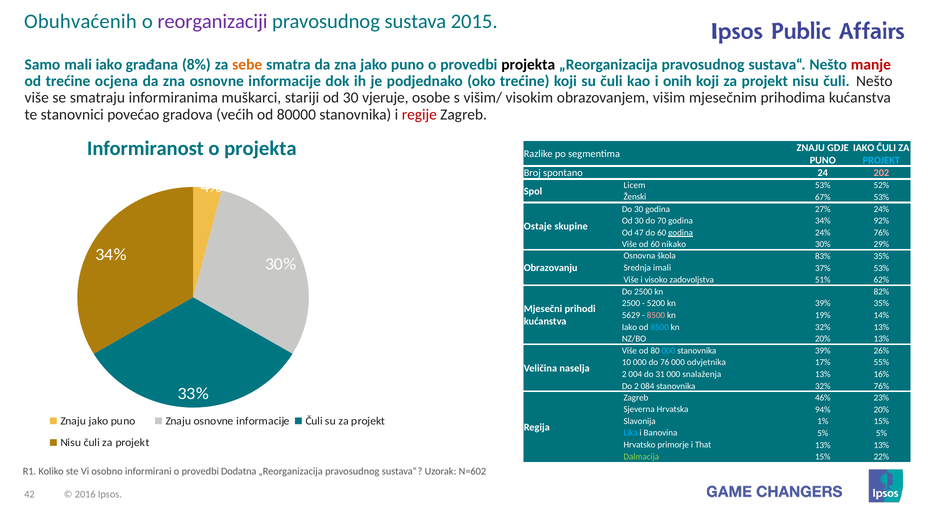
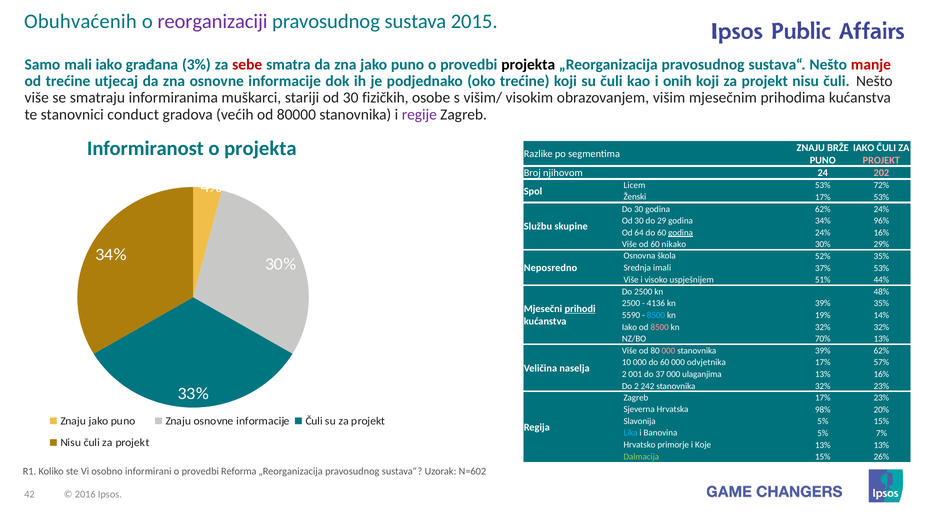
8%: 8% -> 3%
sebe colour: orange -> red
ocjena: ocjena -> utjecaj
vjeruje: vjeruje -> fizičkih
povećao: povećao -> conduct
regije colour: red -> purple
GDJE: GDJE -> BRŽE
PROJEKT at (881, 160) colour: light blue -> pink
spontano: spontano -> njihovom
52%: 52% -> 72%
Ženski 67%: 67% -> 17%
godina 27%: 27% -> 62%
70: 70 -> 29
92%: 92% -> 96%
Ostaje: Ostaje -> Službu
47: 47 -> 64
24% 76%: 76% -> 16%
83%: 83% -> 52%
Obrazovanju: Obrazovanju -> Neposredno
zadovoljstva: zadovoljstva -> uspješnijem
62%: 62% -> 44%
82%: 82% -> 48%
5200: 5200 -> 4136
prihodi underline: none -> present
5629: 5629 -> 5590
8500 at (656, 315) colour: pink -> light blue
8500 at (660, 327) colour: light blue -> pink
32% 13%: 13% -> 32%
NZ/BO 20%: 20% -> 70%
000 at (668, 351) colour: light blue -> pink
39% 26%: 26% -> 62%
000 do 76: 76 -> 60
55%: 55% -> 57%
004: 004 -> 001
31: 31 -> 37
snalaženja: snalaženja -> ulaganjima
084: 084 -> 242
32% 76%: 76% -> 23%
Zagreb 46%: 46% -> 17%
94%: 94% -> 98%
Slavonija 1%: 1% -> 5%
5% 5%: 5% -> 7%
That: That -> Koje
22%: 22% -> 26%
Dodatna: Dodatna -> Reforma
